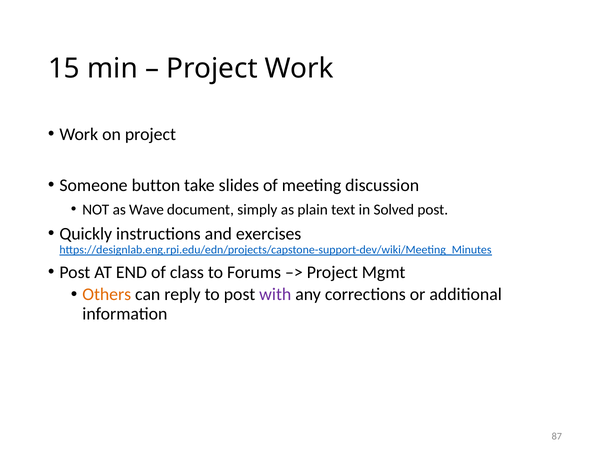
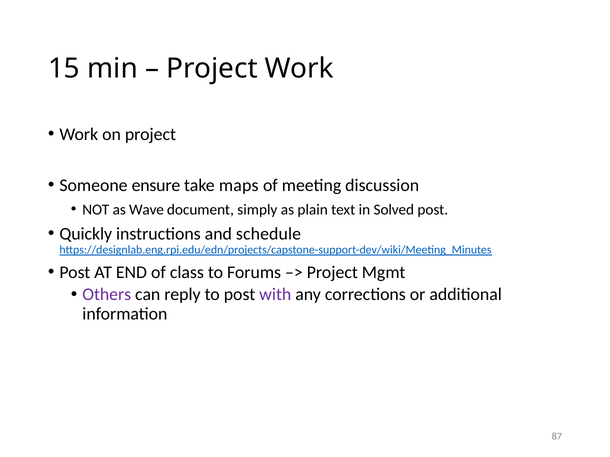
button: button -> ensure
slides: slides -> maps
exercises: exercises -> schedule
Others colour: orange -> purple
